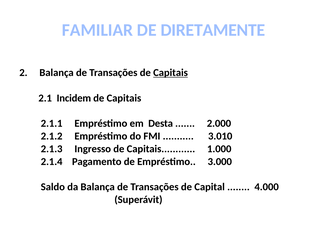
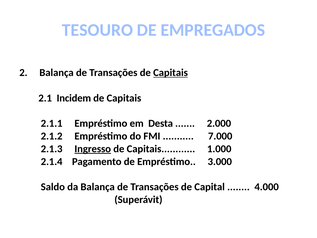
FAMILIAR: FAMILIAR -> TESOURO
DIRETAMENTE: DIRETAMENTE -> EMPREGADOS
3.010: 3.010 -> 7.000
Ingresso underline: none -> present
